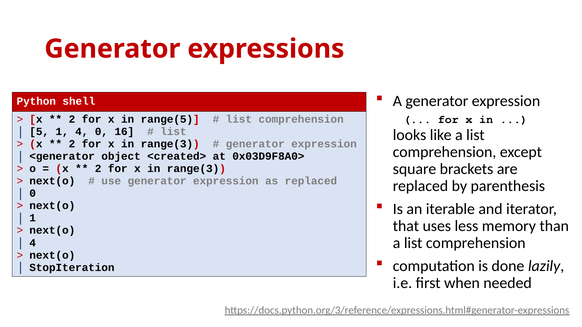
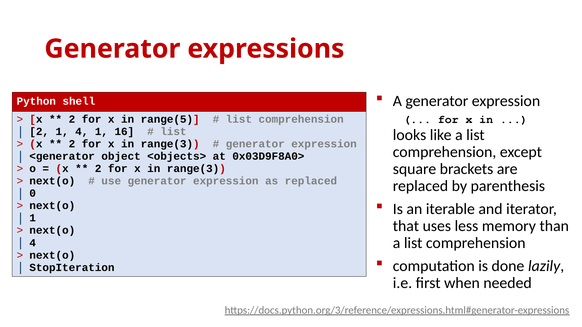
5 at (39, 132): 5 -> 2
4 0: 0 -> 1
<created>: <created> -> <objects>
